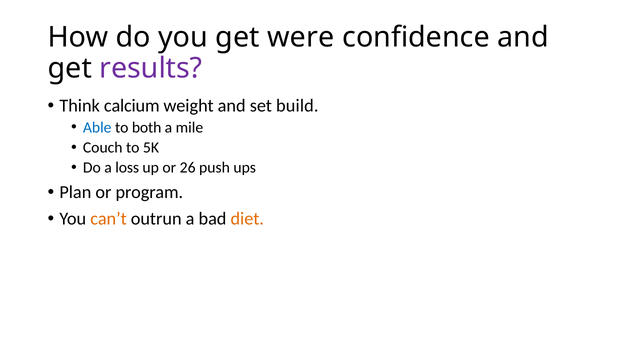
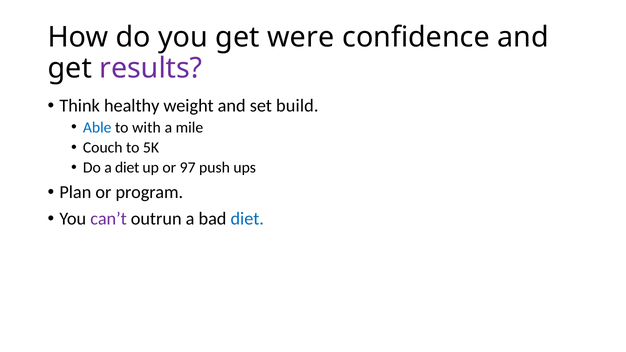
calcium: calcium -> healthy
both: both -> with
a loss: loss -> diet
26: 26 -> 97
can’t colour: orange -> purple
diet at (247, 219) colour: orange -> blue
